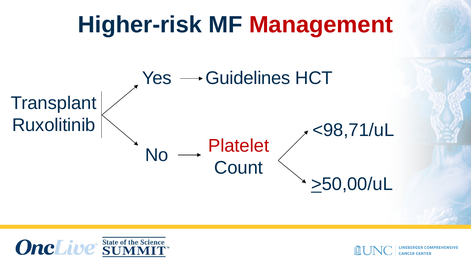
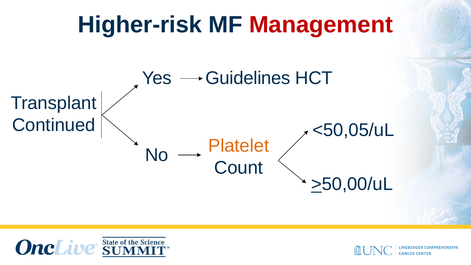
Ruxolitinib: Ruxolitinib -> Continued
<98,71/uL: <98,71/uL -> <50,05/uL
Platelet colour: red -> orange
